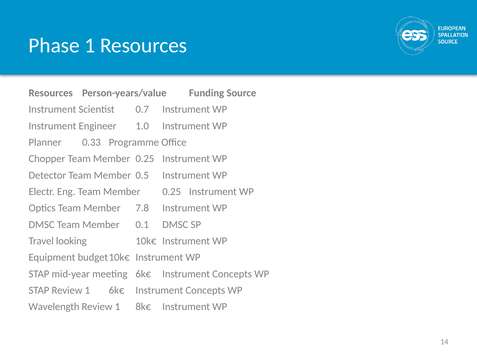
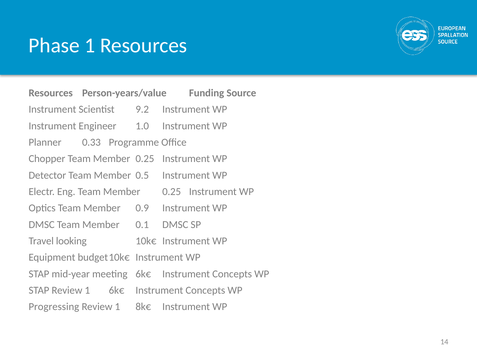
0.7: 0.7 -> 9.2
7.8: 7.8 -> 0.9
Wavelength: Wavelength -> Progressing
